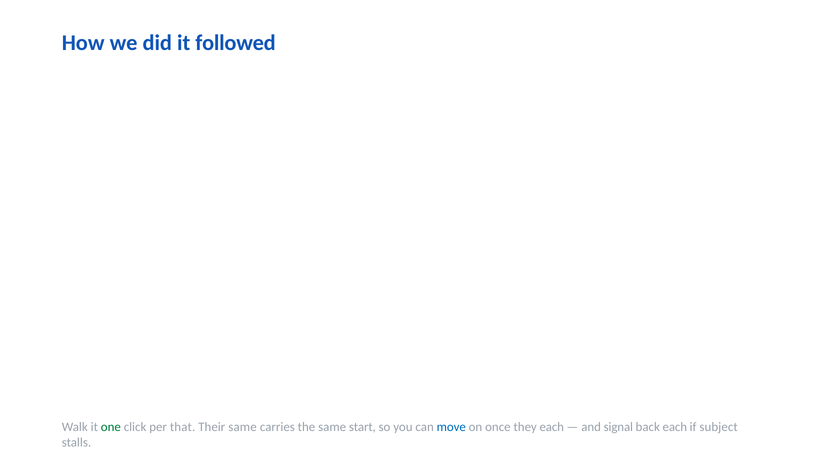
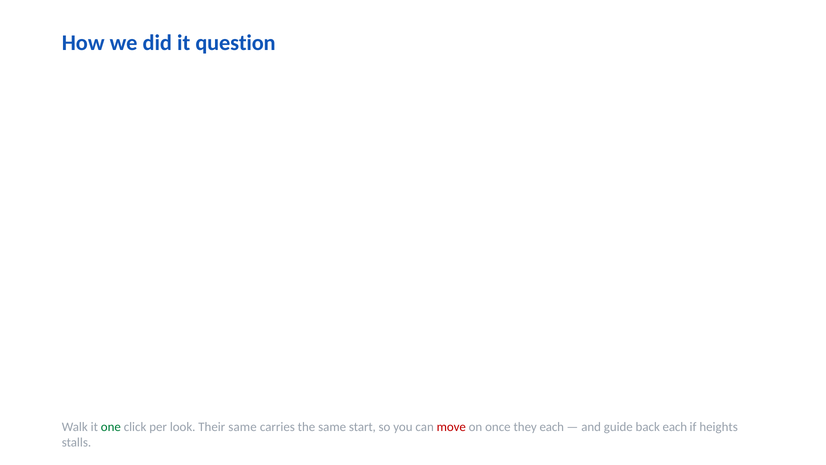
followed: followed -> question
that: that -> look
move colour: blue -> red
signal: signal -> guide
subject: subject -> heights
